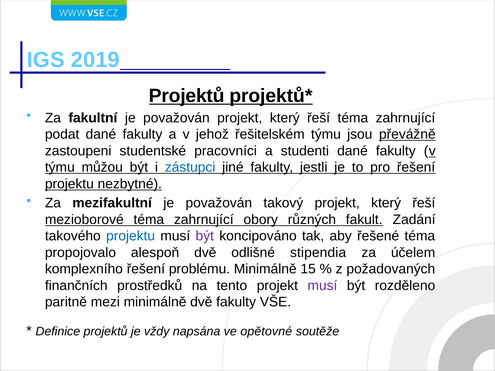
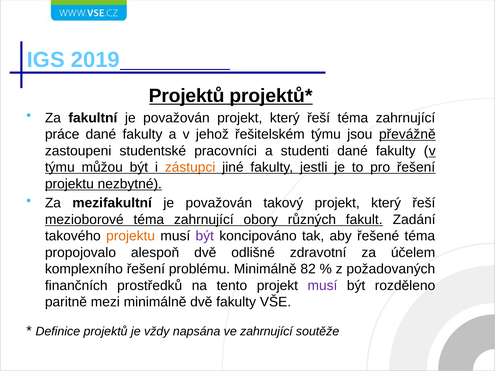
podat: podat -> práce
zástupci colour: blue -> orange
projektu at (131, 236) colour: blue -> orange
stipendia: stipendia -> zdravotní
15: 15 -> 82
ve opětovné: opětovné -> zahrnující
